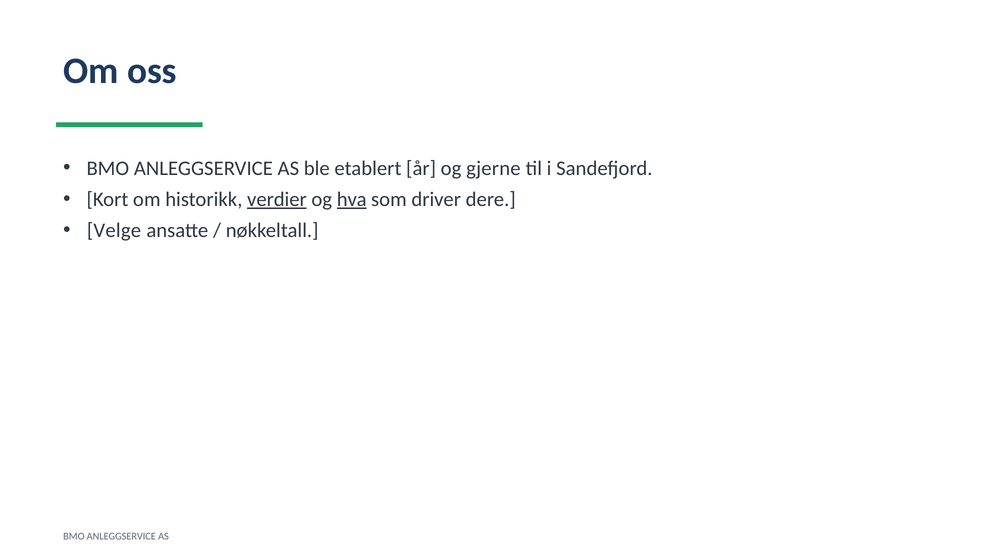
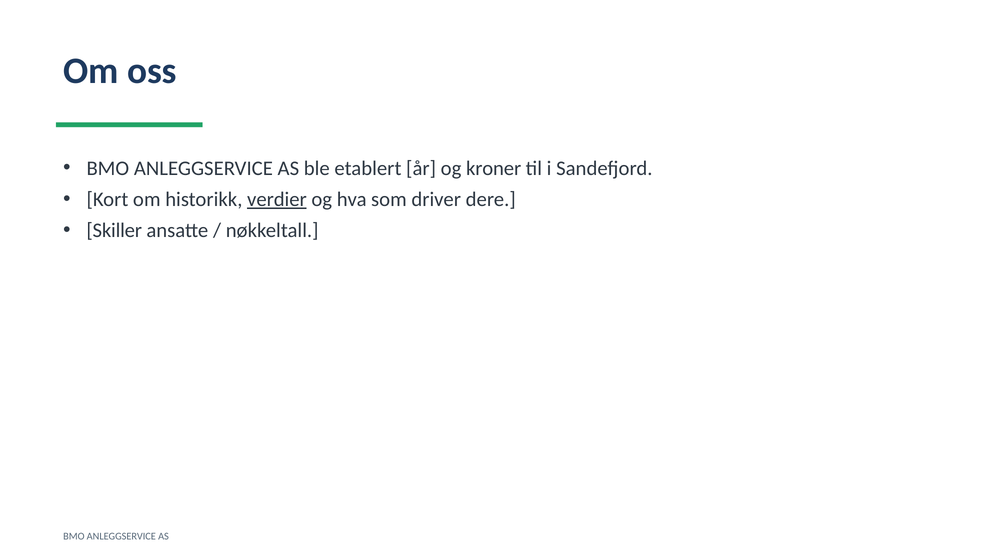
gjerne: gjerne -> kroner
hva underline: present -> none
Velge: Velge -> Skiller
